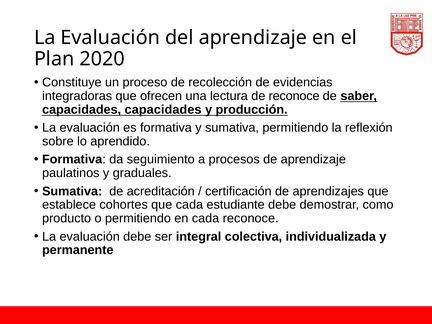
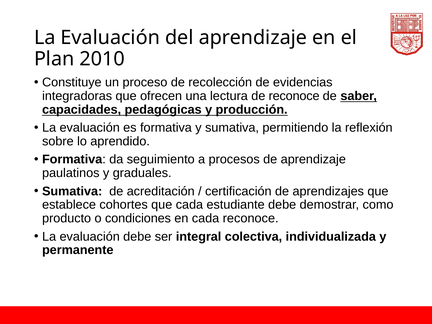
2020: 2020 -> 2010
capacidades capacidades: capacidades -> pedagógicas
o permitiendo: permitiendo -> condiciones
